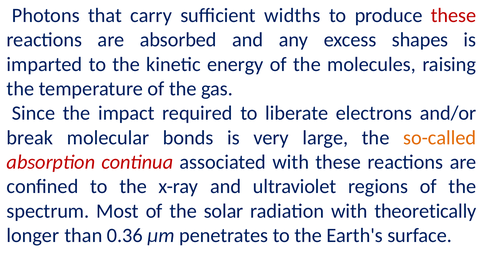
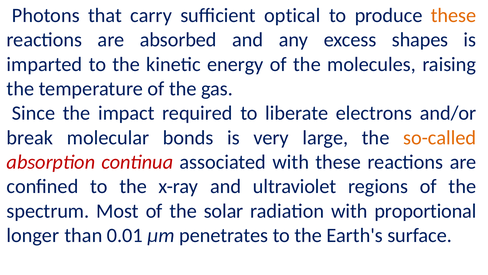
widths: widths -> optical
these at (454, 15) colour: red -> orange
theoretically: theoretically -> proportional
0.36: 0.36 -> 0.01
